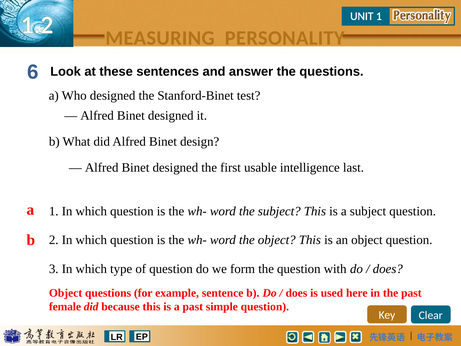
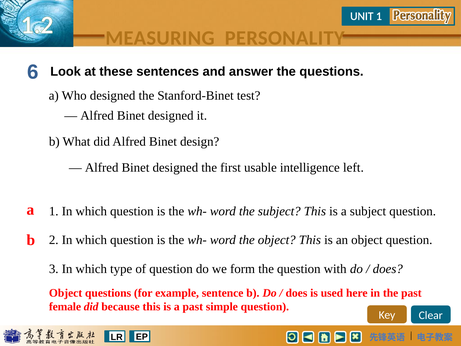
last: last -> left
